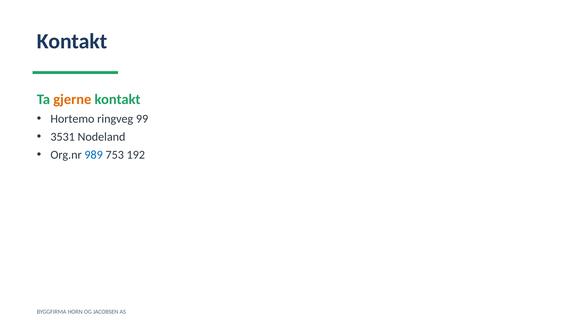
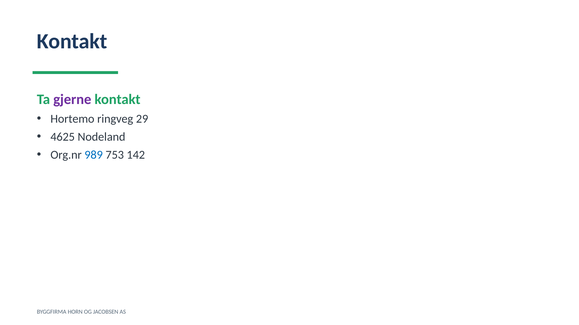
gjerne colour: orange -> purple
99: 99 -> 29
3531: 3531 -> 4625
192: 192 -> 142
